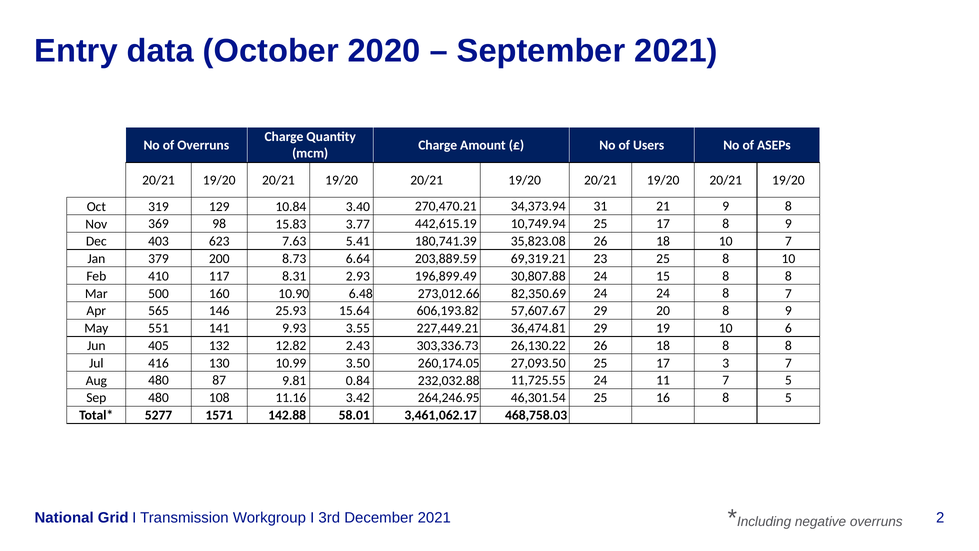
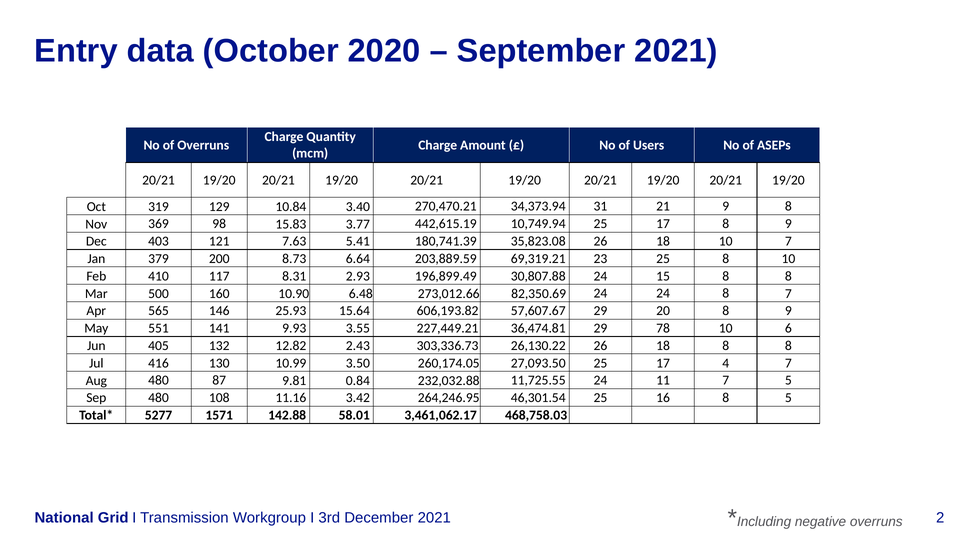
623: 623 -> 121
19: 19 -> 78
3: 3 -> 4
